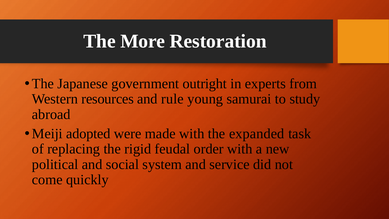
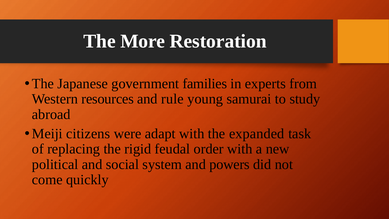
outright: outright -> families
adopted: adopted -> citizens
made: made -> adapt
service: service -> powers
